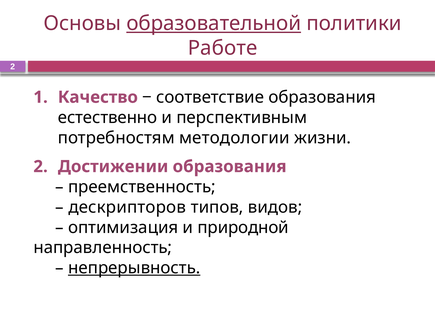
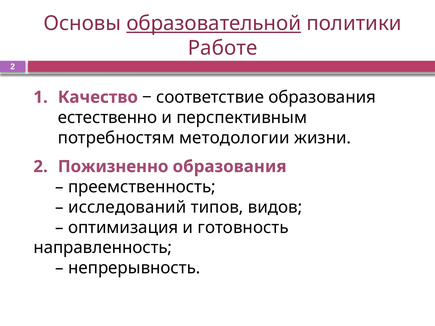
Достижении: Достижении -> Пожизненно
дескрипторов: дескрипторов -> исследований
природной: природной -> готовность
непрерывность underline: present -> none
